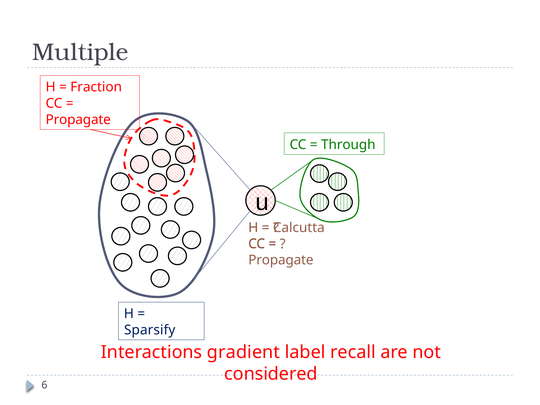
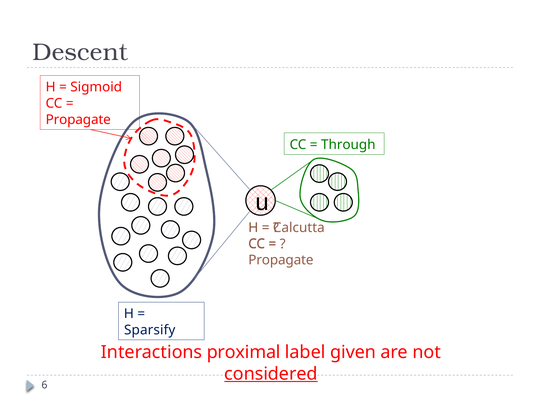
Multiple: Multiple -> Descent
Fraction: Fraction -> Sigmoid
gradient: gradient -> proximal
recall: recall -> given
considered underline: none -> present
